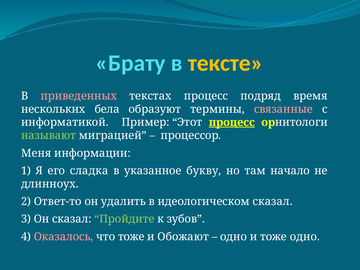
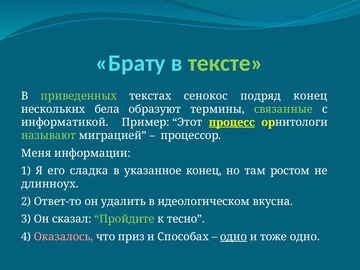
тексте colour: yellow -> light green
приведенных colour: pink -> light green
текстах процесс: процесс -> сенокос
подряд время: время -> конец
связанные colour: pink -> light green
указанное букву: букву -> конец
начало: начало -> ростом
идеологическом сказал: сказал -> вкусна
зубов: зубов -> тесно
что тоже: тоже -> приз
Обожают: Обожают -> Способах
одно at (234, 237) underline: none -> present
